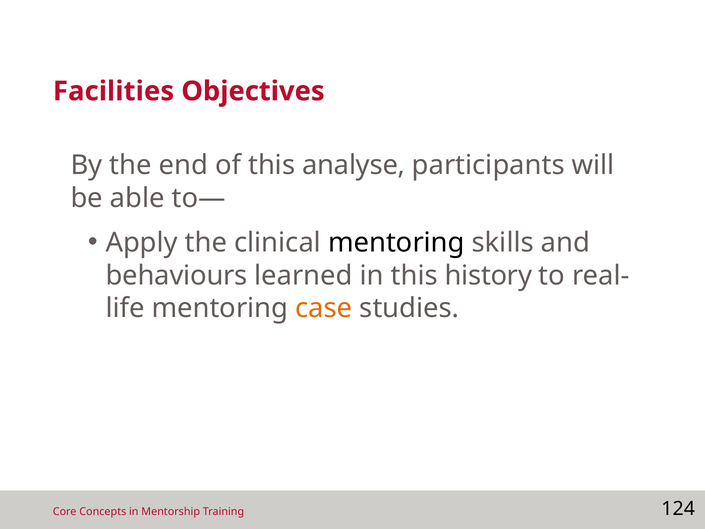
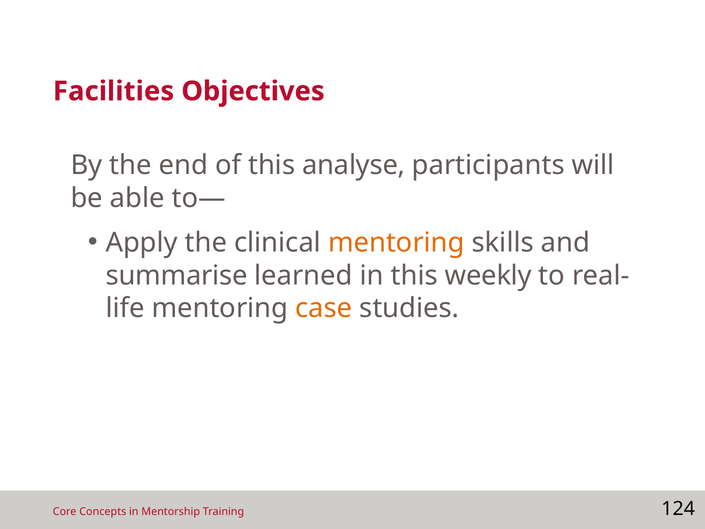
mentoring at (396, 243) colour: black -> orange
behaviours: behaviours -> summarise
history: history -> weekly
